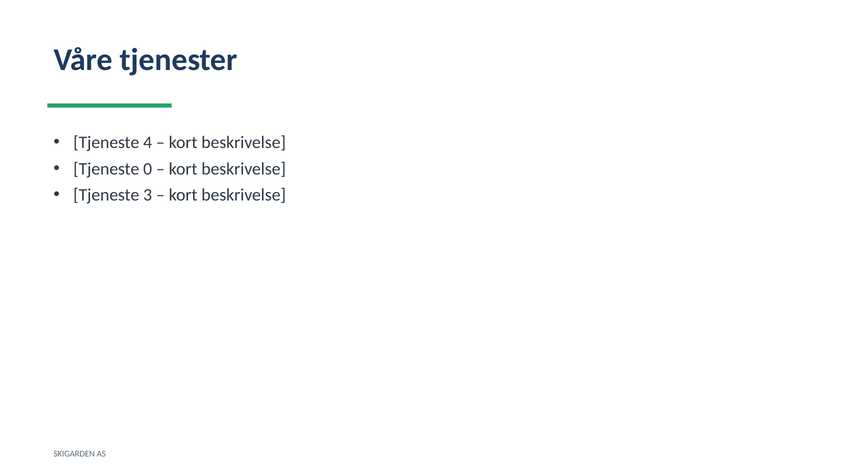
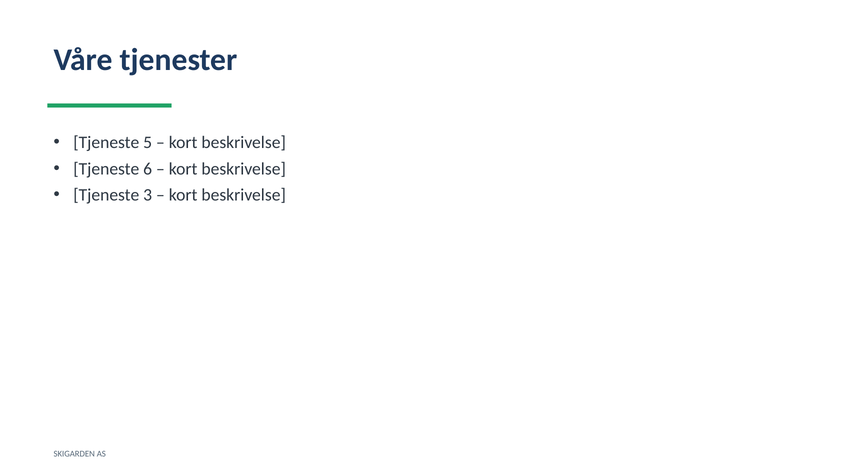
4: 4 -> 5
0: 0 -> 6
